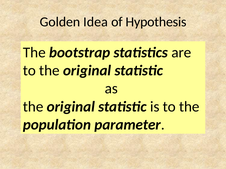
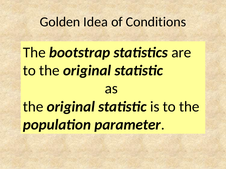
Hypothesis: Hypothesis -> Conditions
